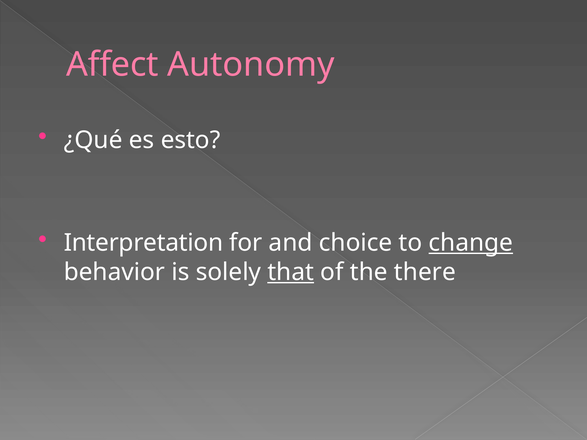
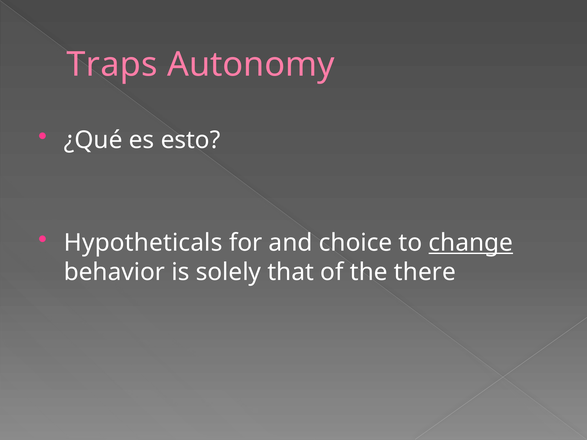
Affect: Affect -> Traps
Interpretation: Interpretation -> Hypotheticals
that underline: present -> none
